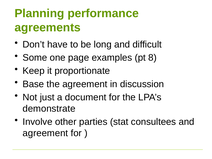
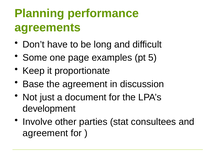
8: 8 -> 5
demonstrate: demonstrate -> development
